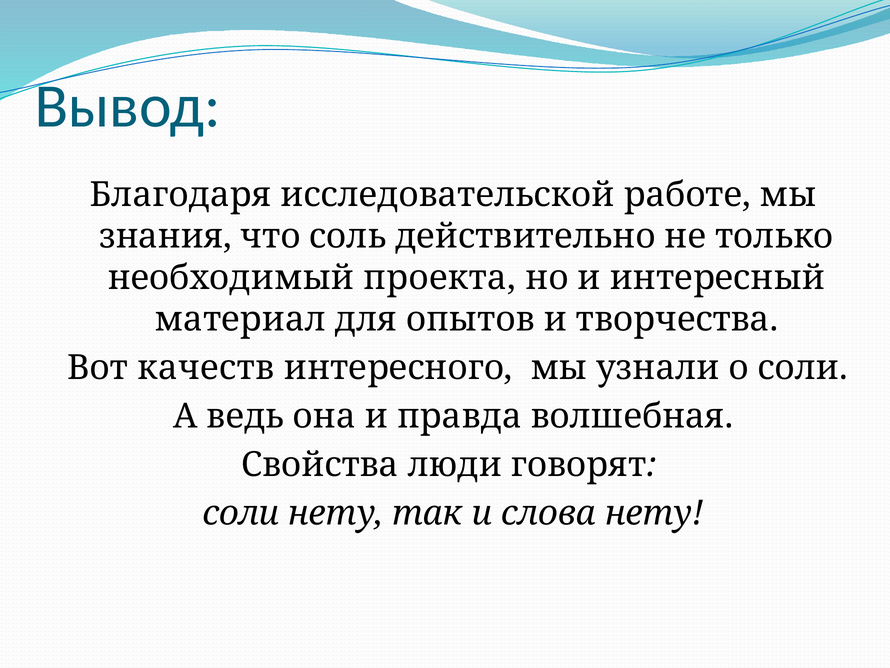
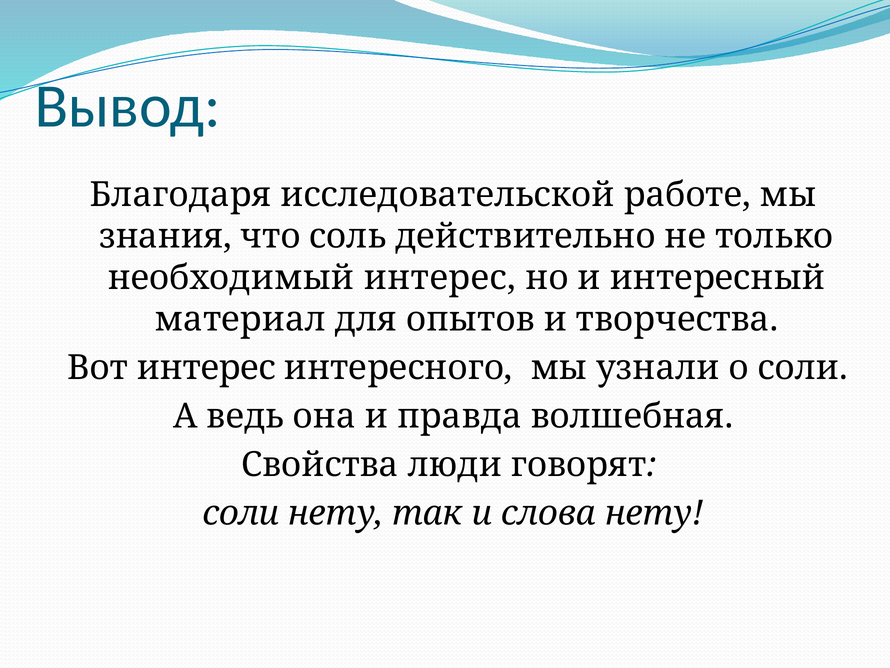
необходимый проекта: проекта -> интерес
Вот качеств: качеств -> интерес
